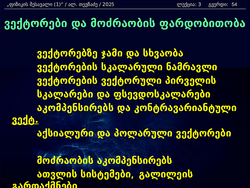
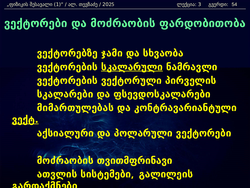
სკალარული underline: none -> present
აკომპენსირებს at (75, 108): აკომპენსირებს -> მიმართულებას
მოძრაობის აკომპენსირებს: აკომპენსირებს -> თვითმფრინავი
